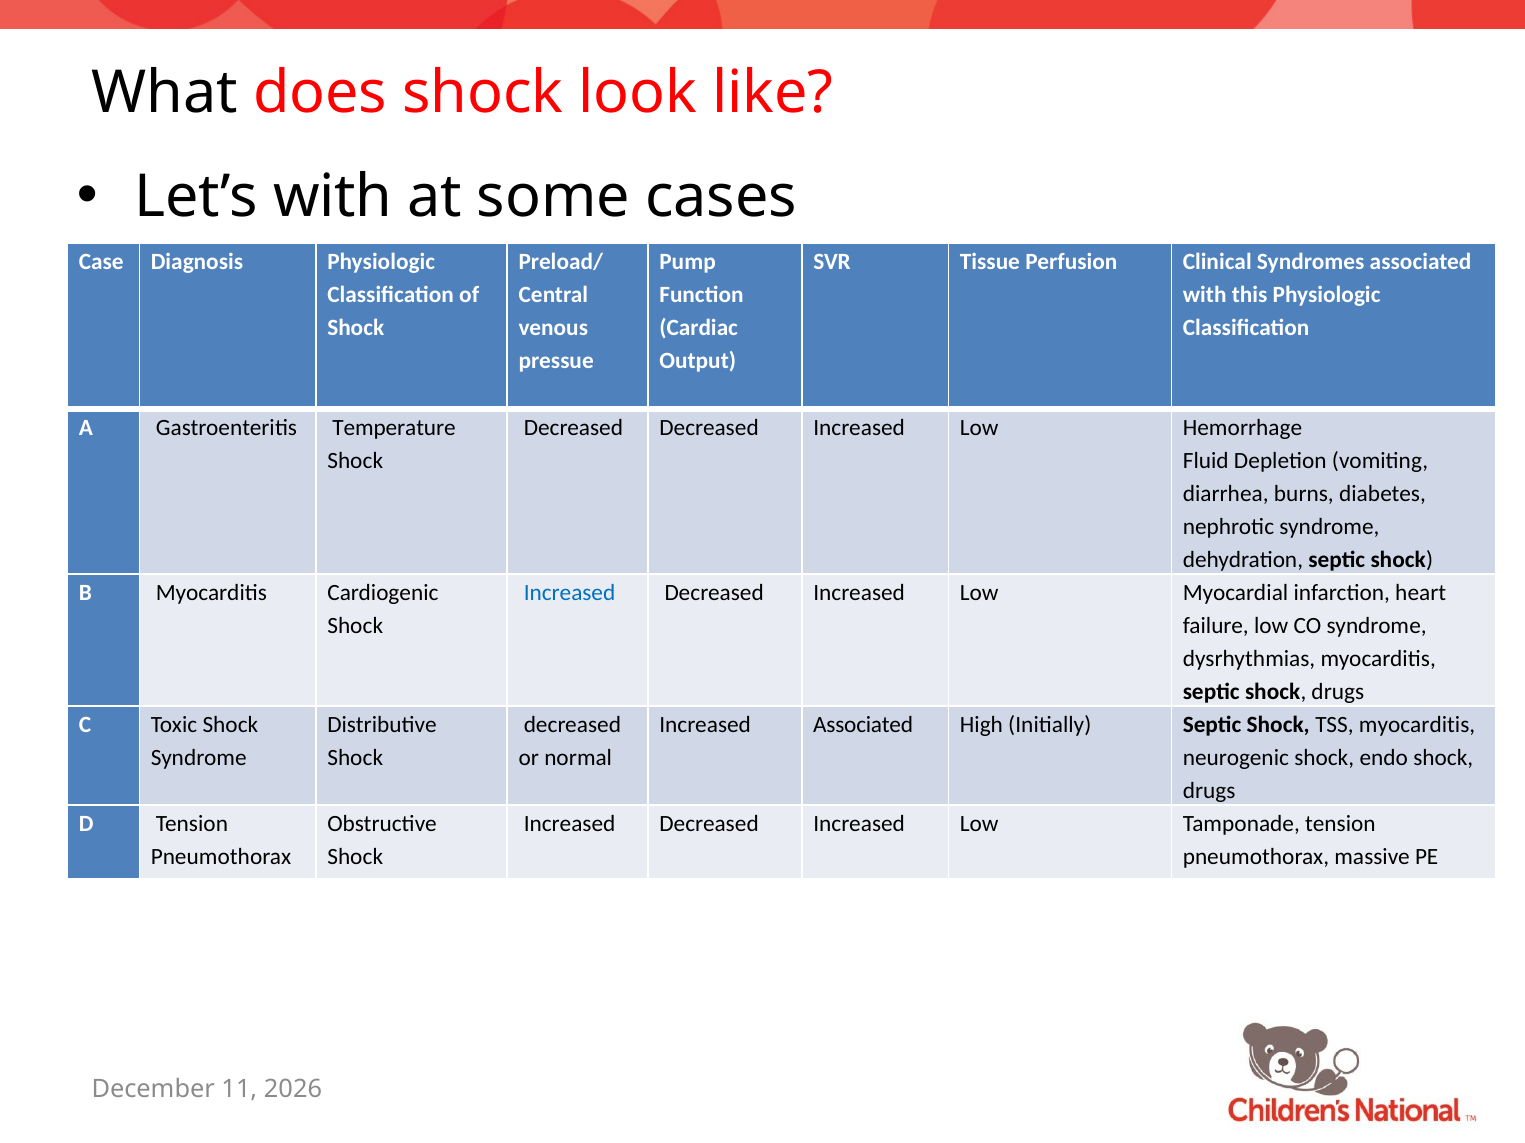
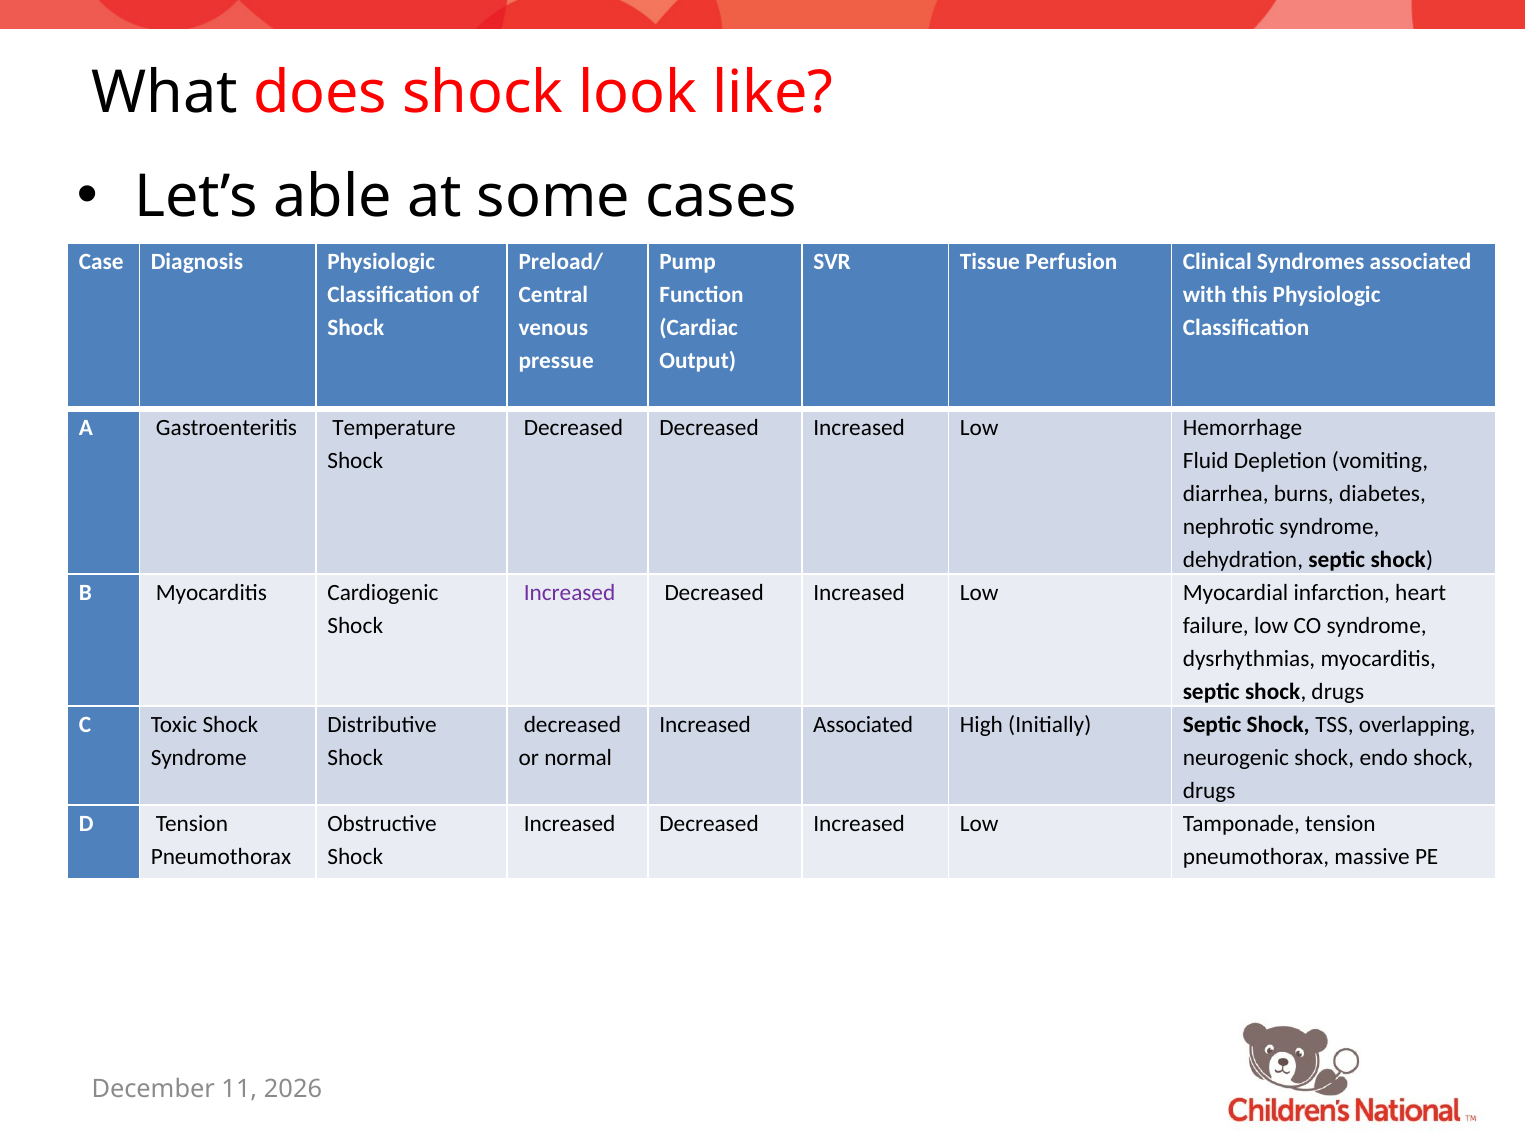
Let’s with: with -> able
Increased at (570, 593) colour: blue -> purple
TSS myocarditis: myocarditis -> overlapping
